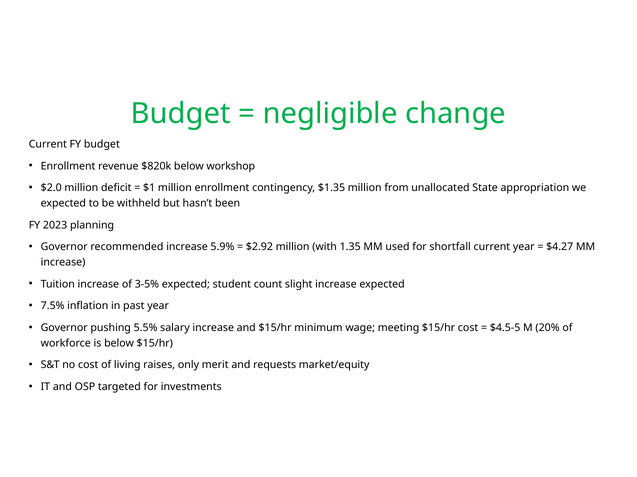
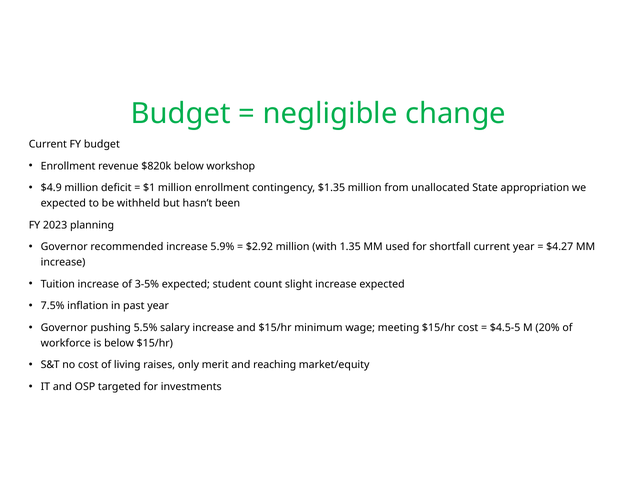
$2.0: $2.0 -> $4.9
requests: requests -> reaching
